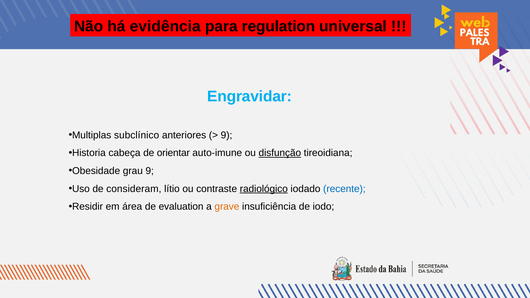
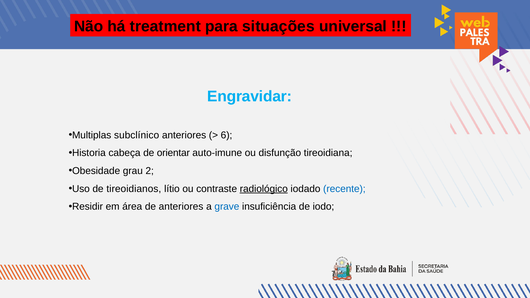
evidência: evidência -> treatment
regulation: regulation -> situações
9 at (227, 135): 9 -> 6
disfunção underline: present -> none
grau 9: 9 -> 2
consideram: consideram -> tireoidianos
de evaluation: evaluation -> anteriores
grave colour: orange -> blue
